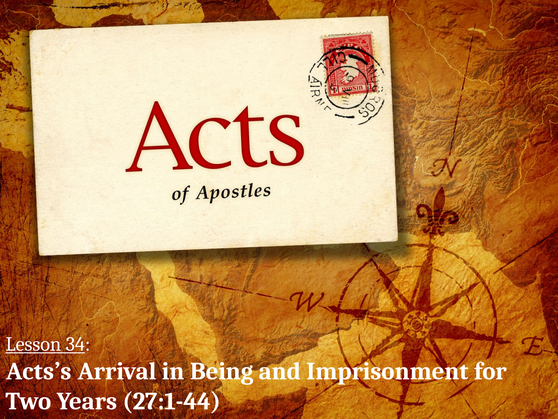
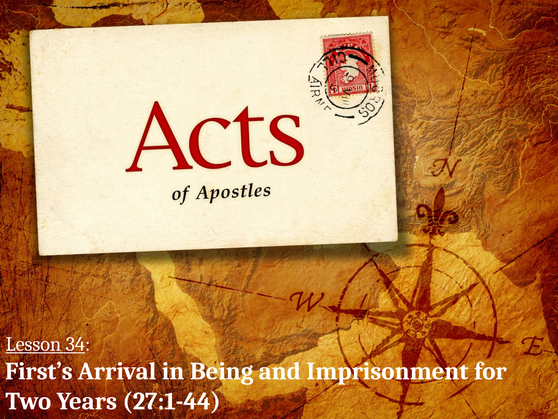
Acts’s: Acts’s -> First’s
